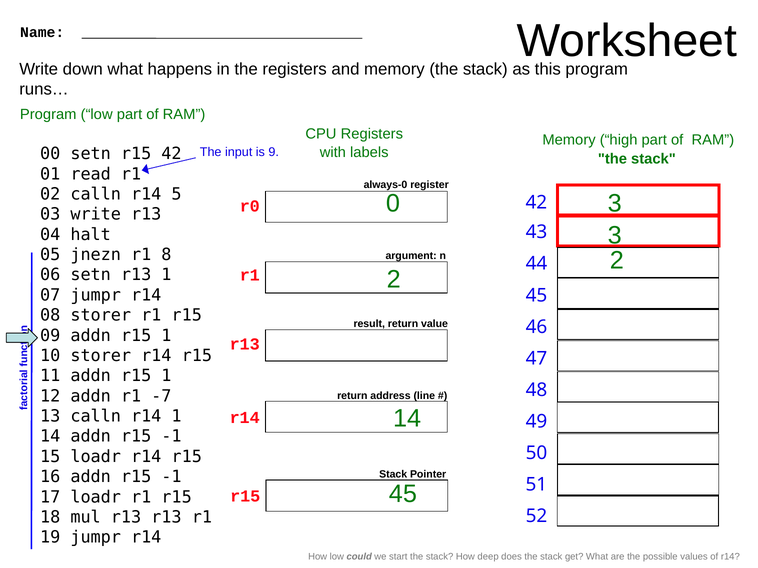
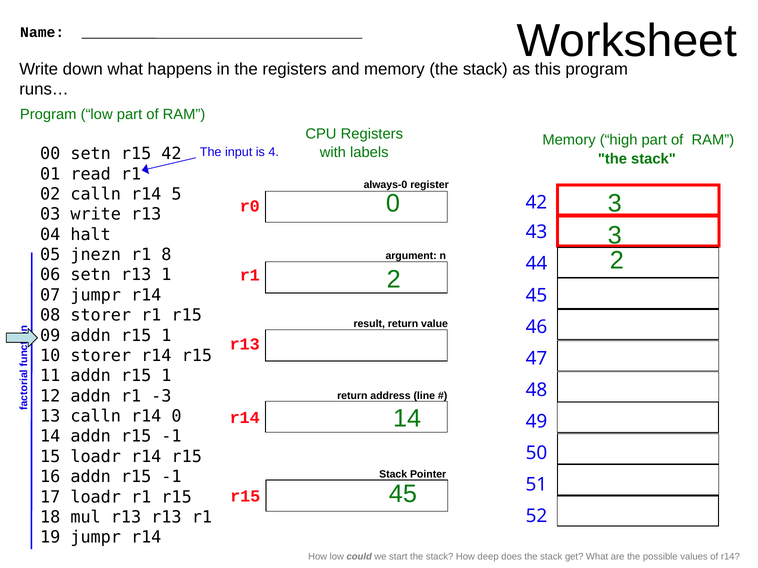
9: 9 -> 4
-7: -7 -> -3
r14 1: 1 -> 0
